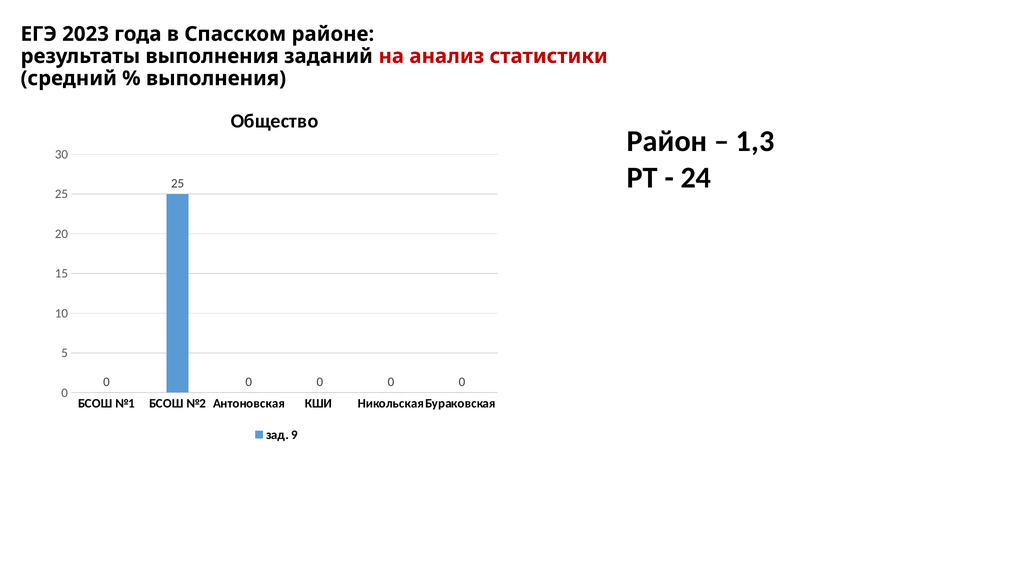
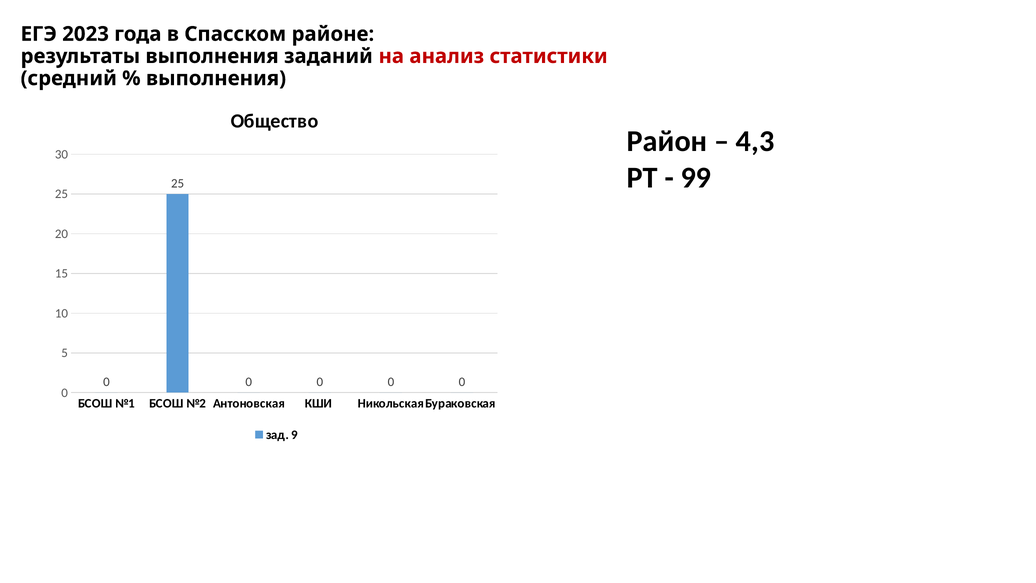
1,3: 1,3 -> 4,3
24: 24 -> 99
